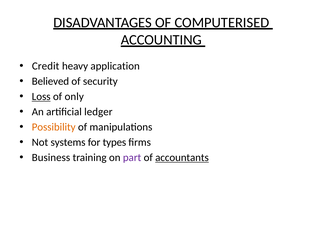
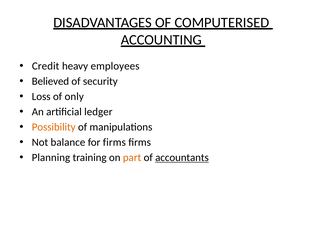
application: application -> employees
Loss underline: present -> none
systems: systems -> balance
for types: types -> firms
Business: Business -> Planning
part colour: purple -> orange
